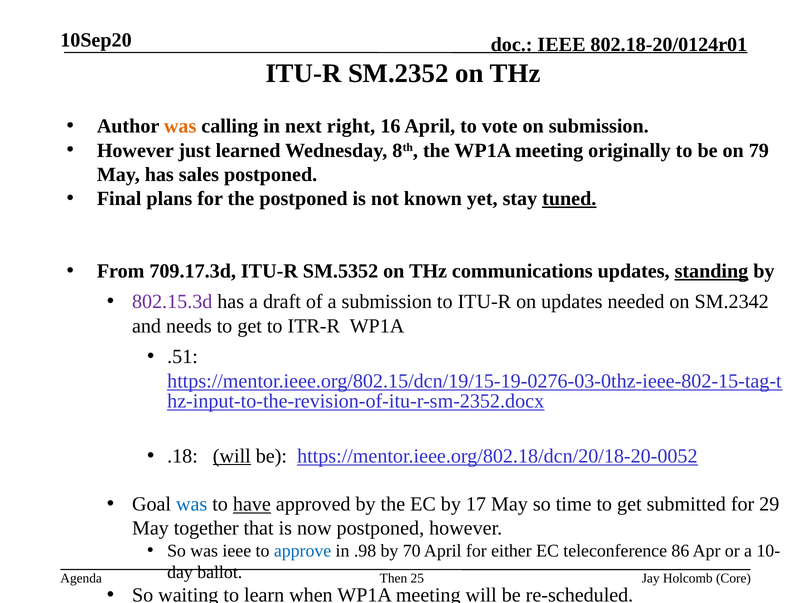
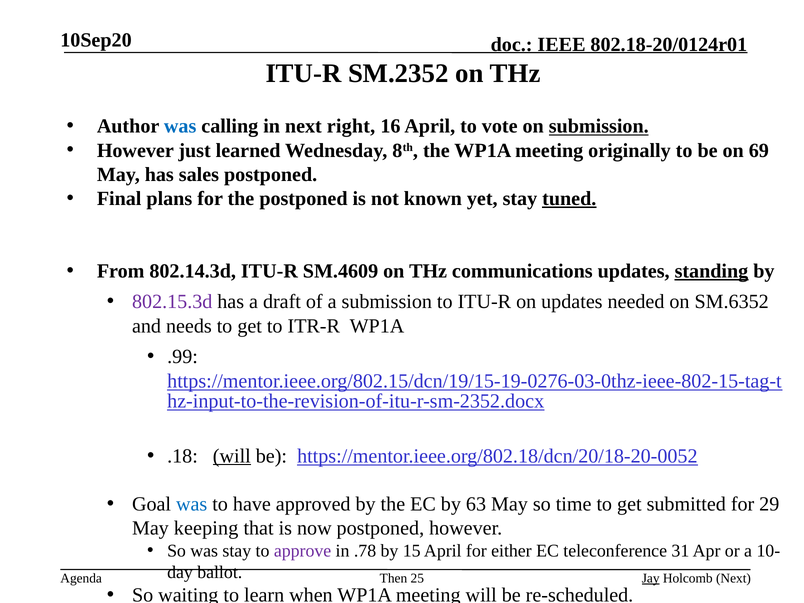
was at (180, 126) colour: orange -> blue
submission at (599, 126) underline: none -> present
79: 79 -> 69
709.17.3d: 709.17.3d -> 802.14.3d
SM.5352: SM.5352 -> SM.4609
SM.2342: SM.2342 -> SM.6352
.51: .51 -> .99
have underline: present -> none
17: 17 -> 63
together: together -> keeping
was ieee: ieee -> stay
approve colour: blue -> purple
.98: .98 -> .78
70: 70 -> 15
86: 86 -> 31
Jay underline: none -> present
Holcomb Core: Core -> Next
